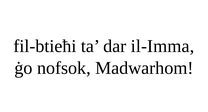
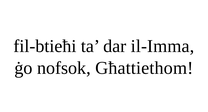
Madwarhom: Madwarhom -> Għattiethom
